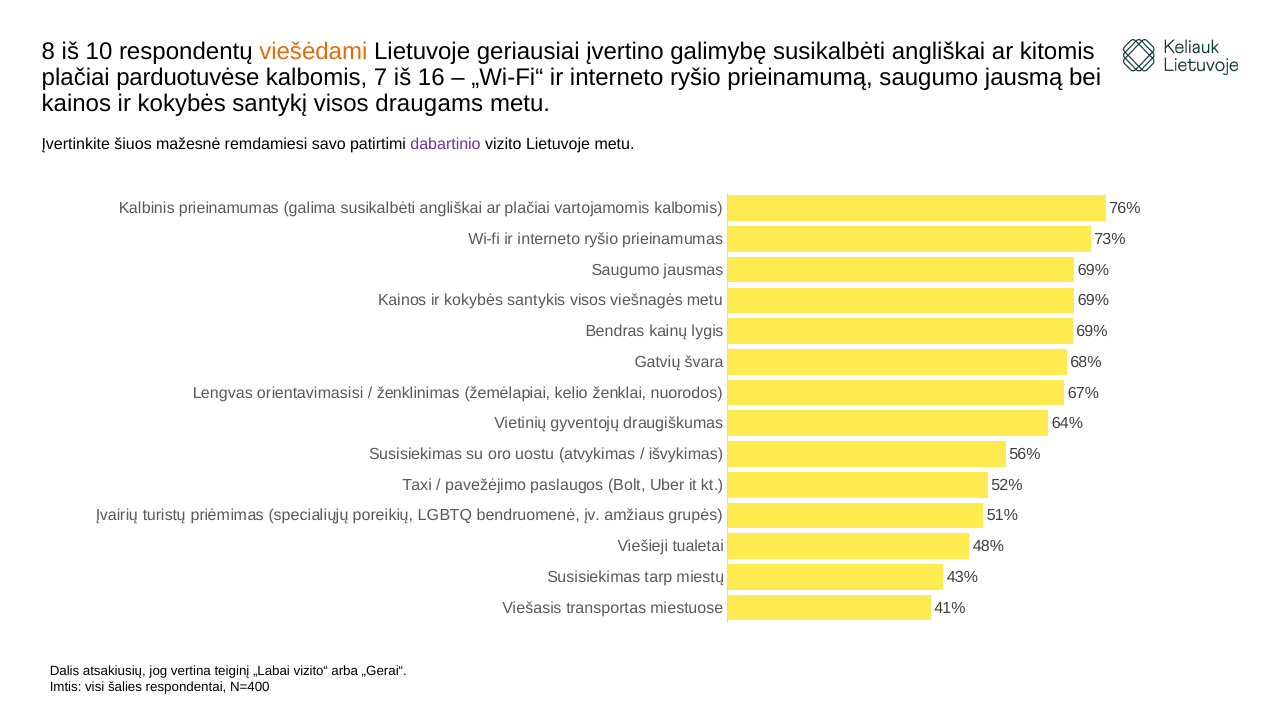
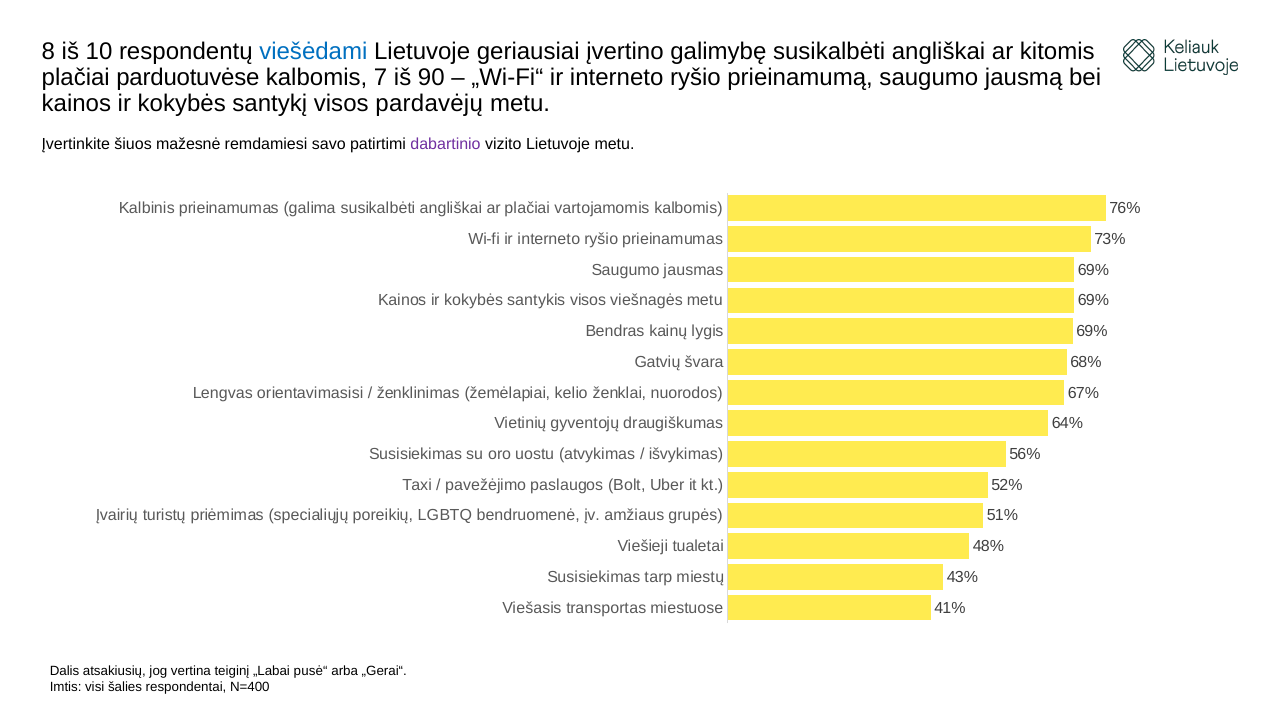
viešėdami colour: orange -> blue
16: 16 -> 90
draugams: draugams -> pardavėjų
vizito“: vizito“ -> pusė“
